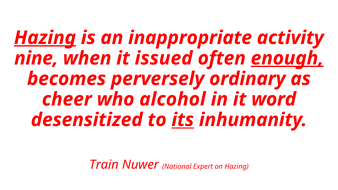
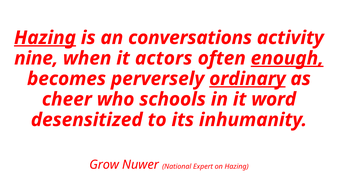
inappropriate: inappropriate -> conversations
issued: issued -> actors
ordinary underline: none -> present
alcohol: alcohol -> schools
its underline: present -> none
Train: Train -> Grow
